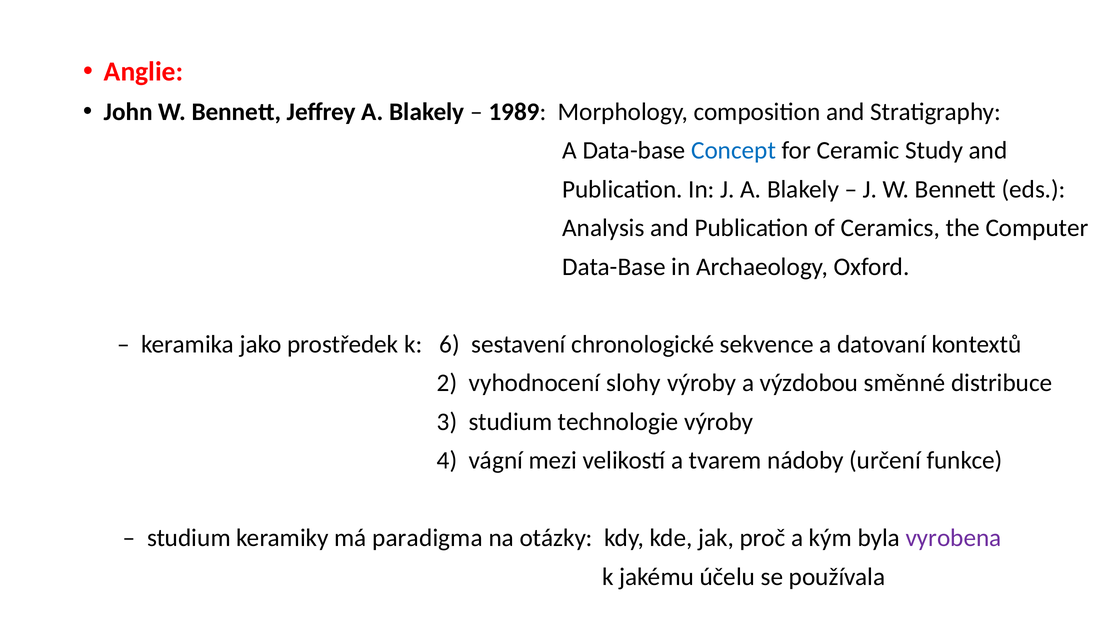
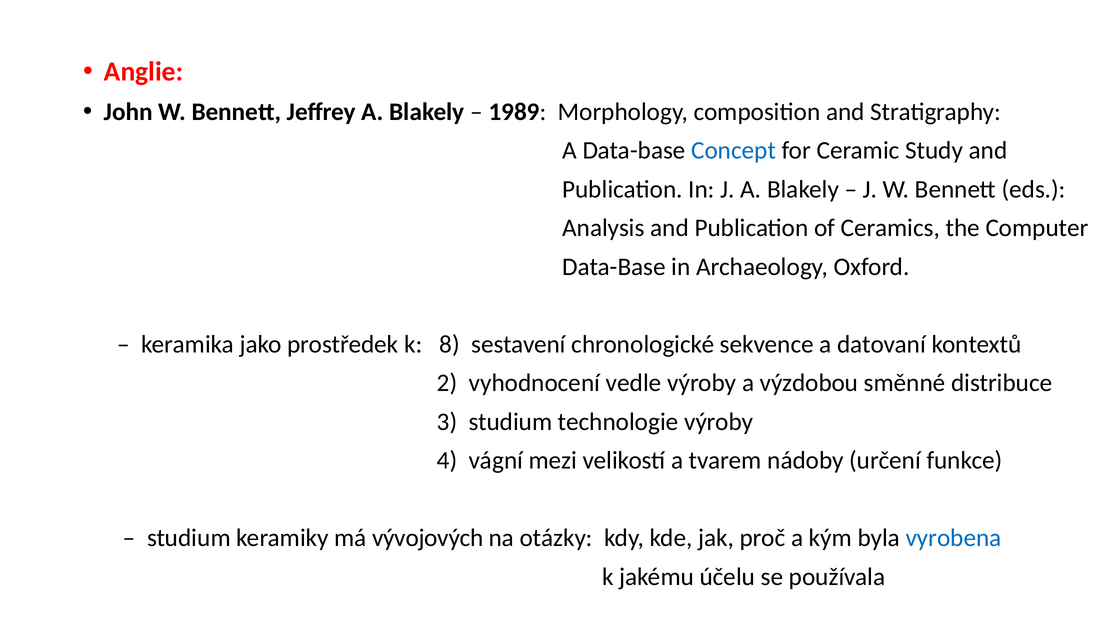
6: 6 -> 8
slohy: slohy -> vedle
paradigma: paradigma -> vývojových
vyrobena colour: purple -> blue
